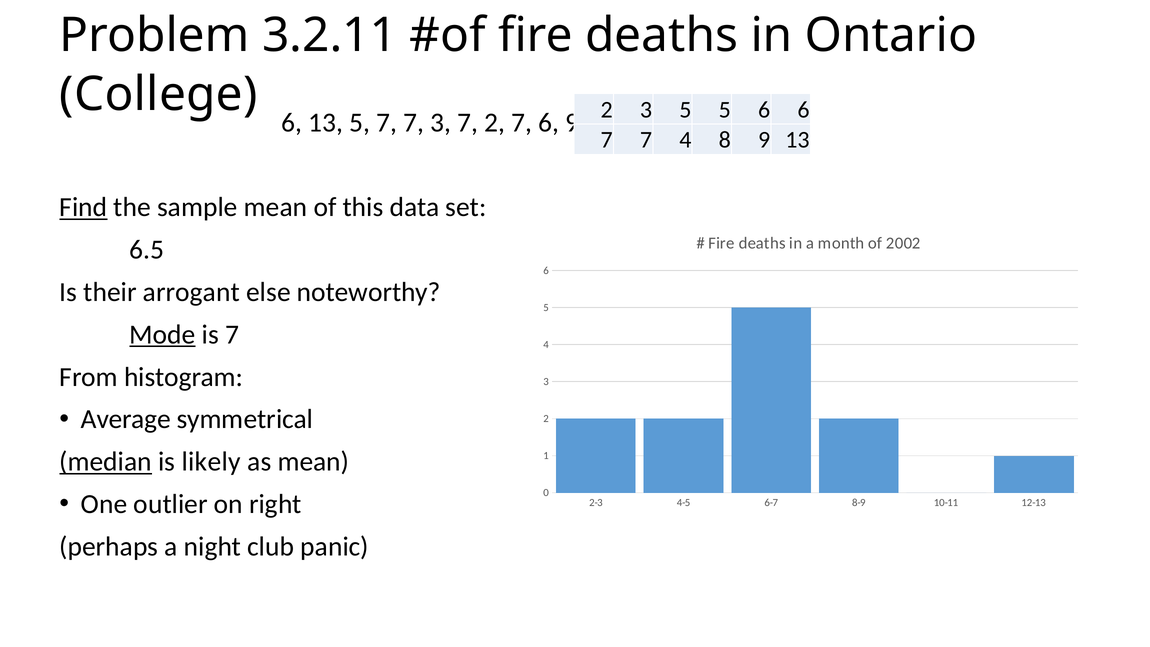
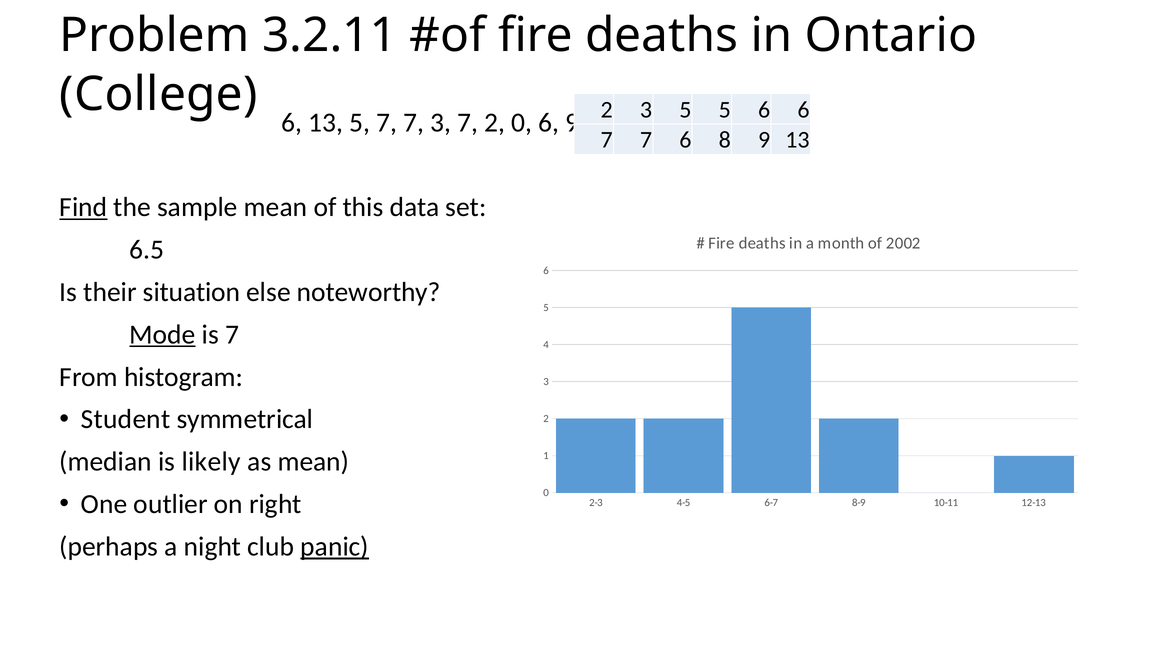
2 7: 7 -> 0
7 4: 4 -> 6
arrogant: arrogant -> situation
Average: Average -> Student
median underline: present -> none
panic underline: none -> present
